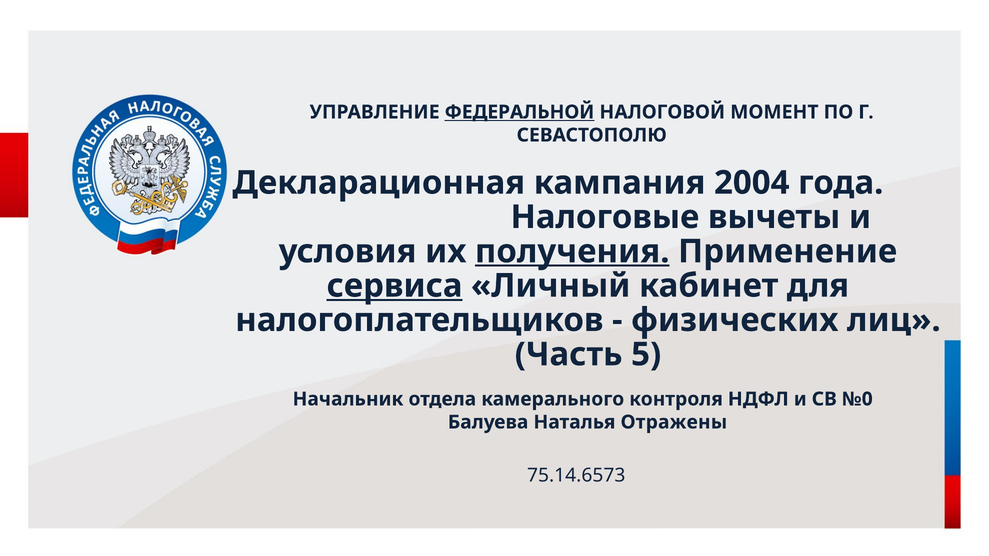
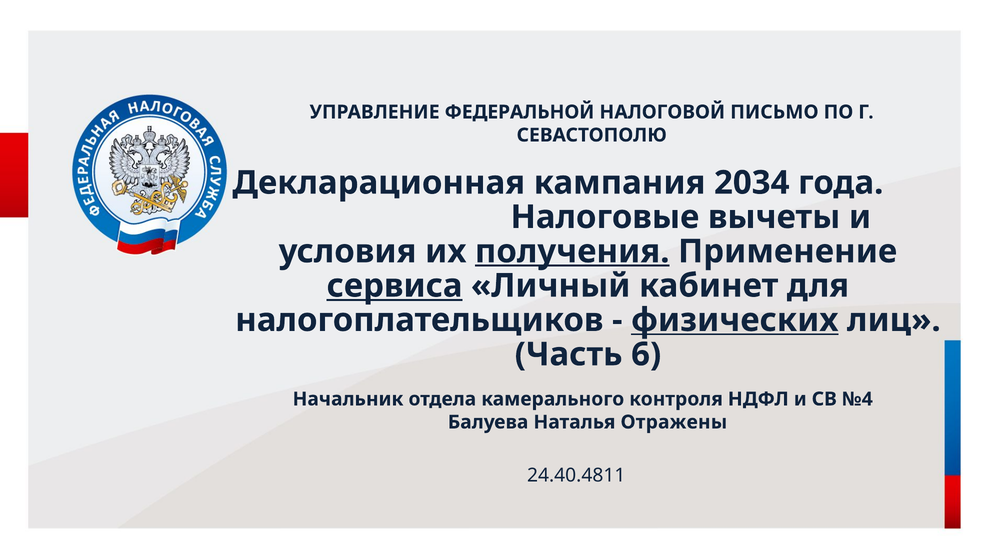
ФЕДЕРАЛЬНОЙ underline: present -> none
МОМЕНТ: МОМЕНТ -> ПИСЬМО
2004: 2004 -> 2034
физических underline: none -> present
5: 5 -> 6
№0: №0 -> №4
75.14.6573: 75.14.6573 -> 24.40.4811
